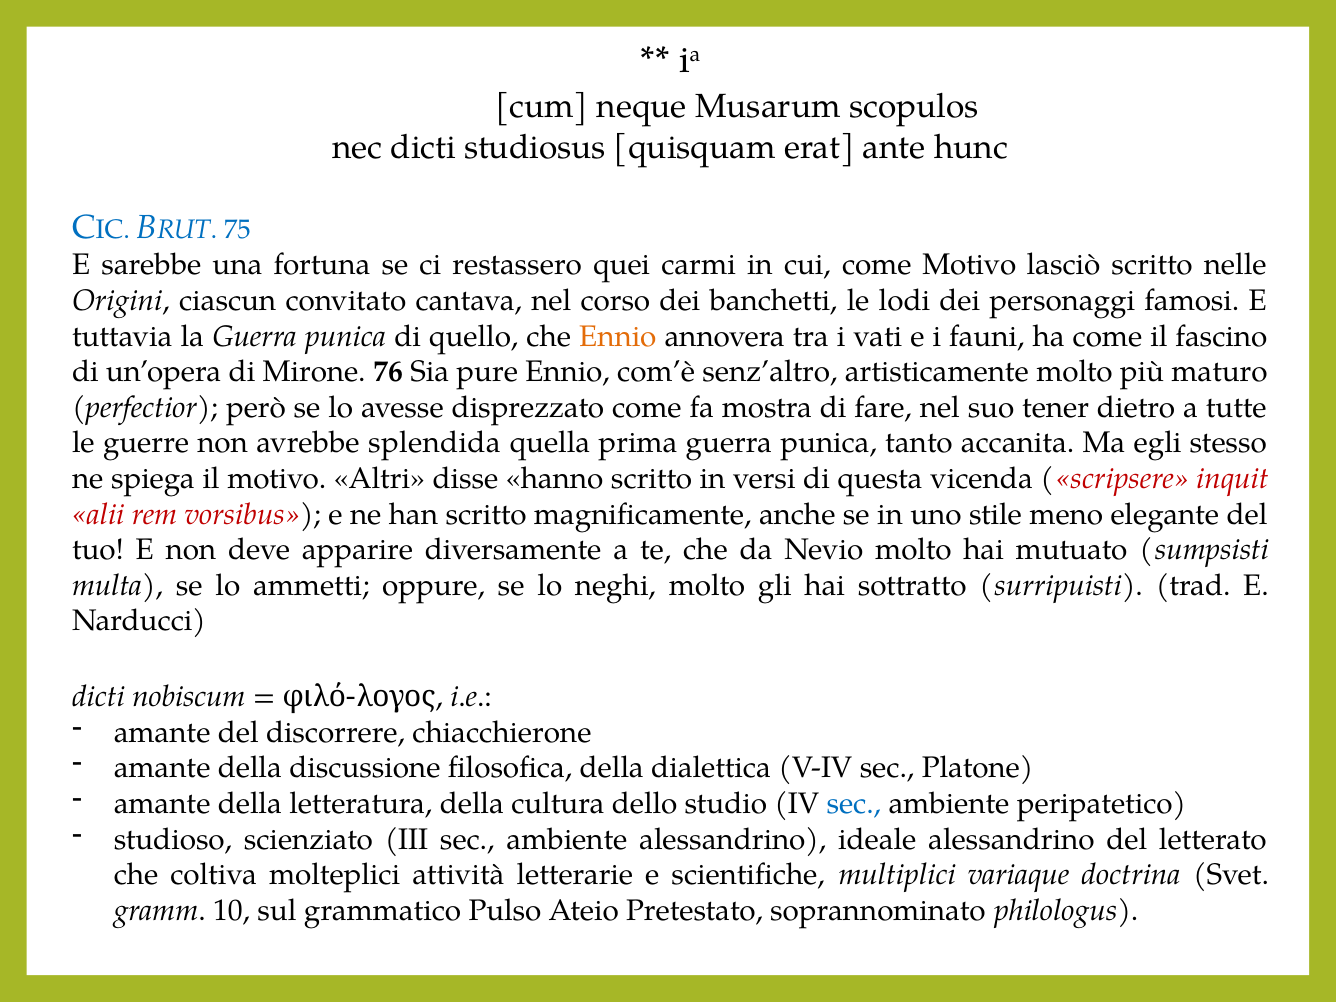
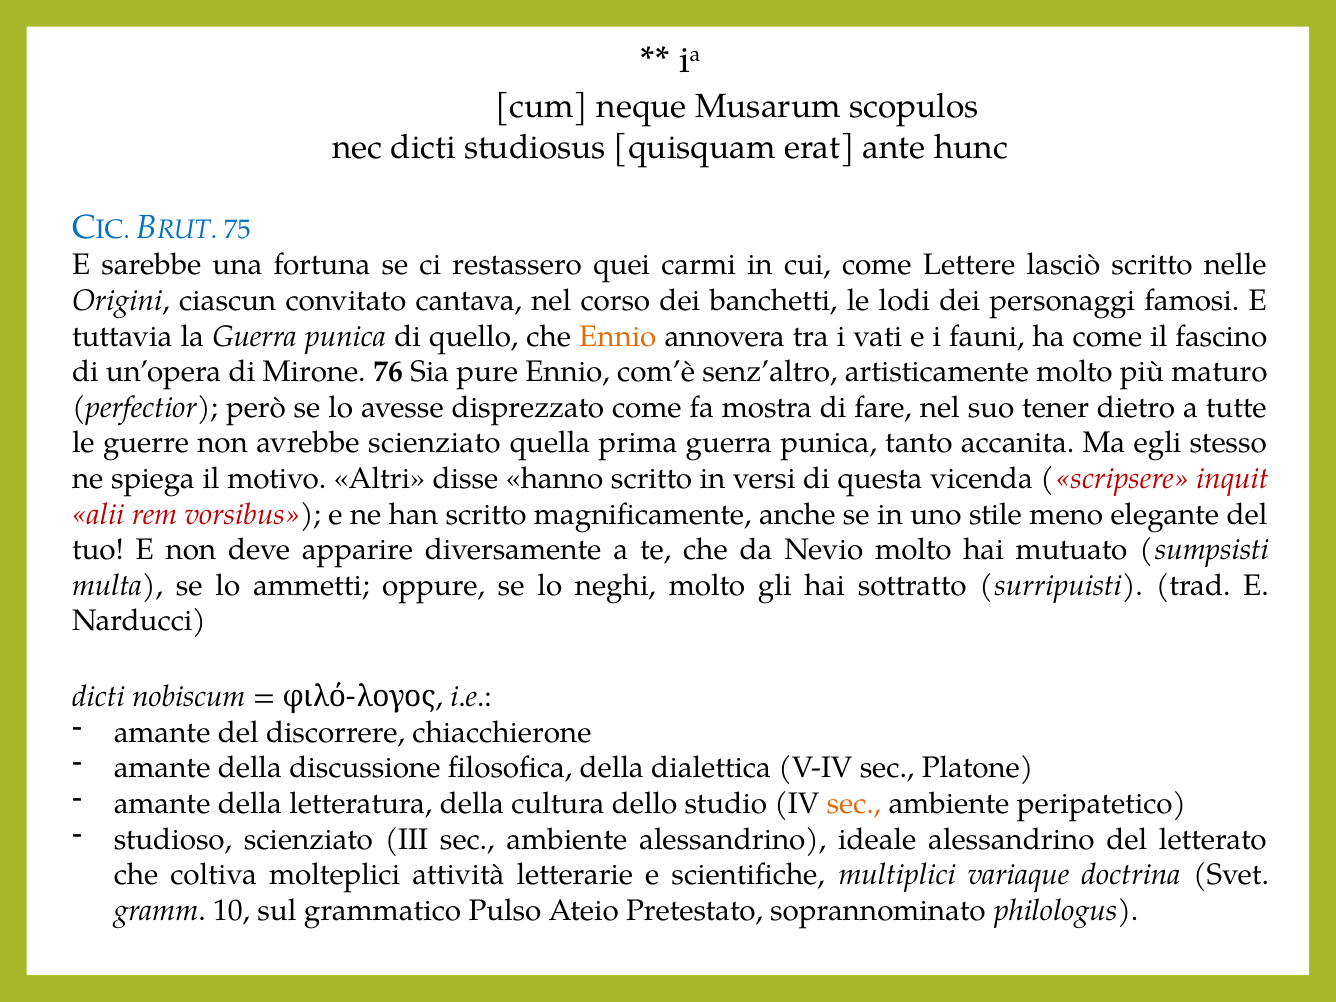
come Motivo: Motivo -> Lettere
avrebbe splendida: splendida -> scienziato
sec at (854, 804) colour: blue -> orange
